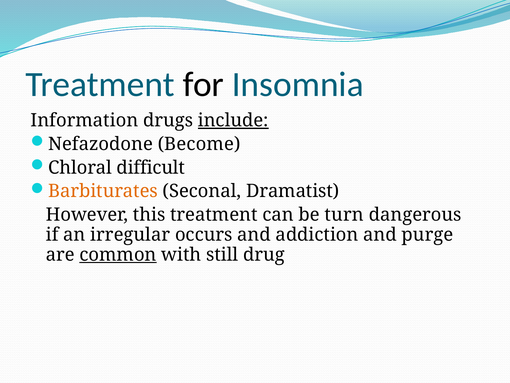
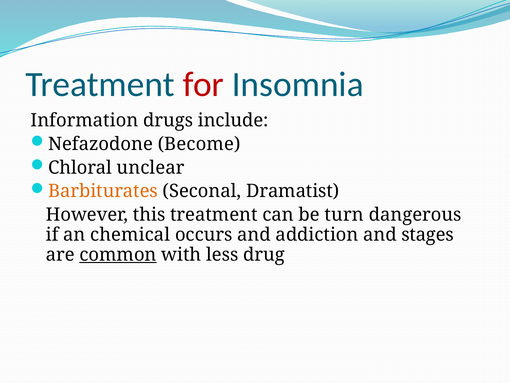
for colour: black -> red
include underline: present -> none
difficult: difficult -> unclear
irregular: irregular -> chemical
purge: purge -> stages
still: still -> less
